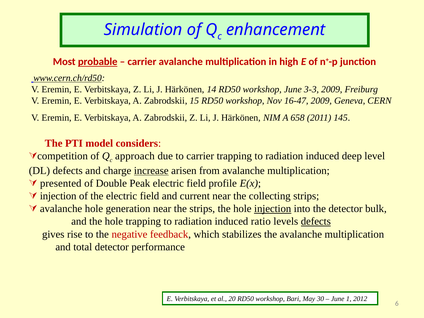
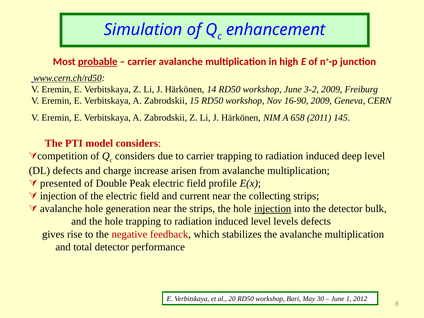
3-3: 3-3 -> 3-2
16-47: 16-47 -> 16-90
approach at (135, 156): approach -> considers
increase underline: present -> none
induced ratio: ratio -> level
defects at (316, 221) underline: present -> none
